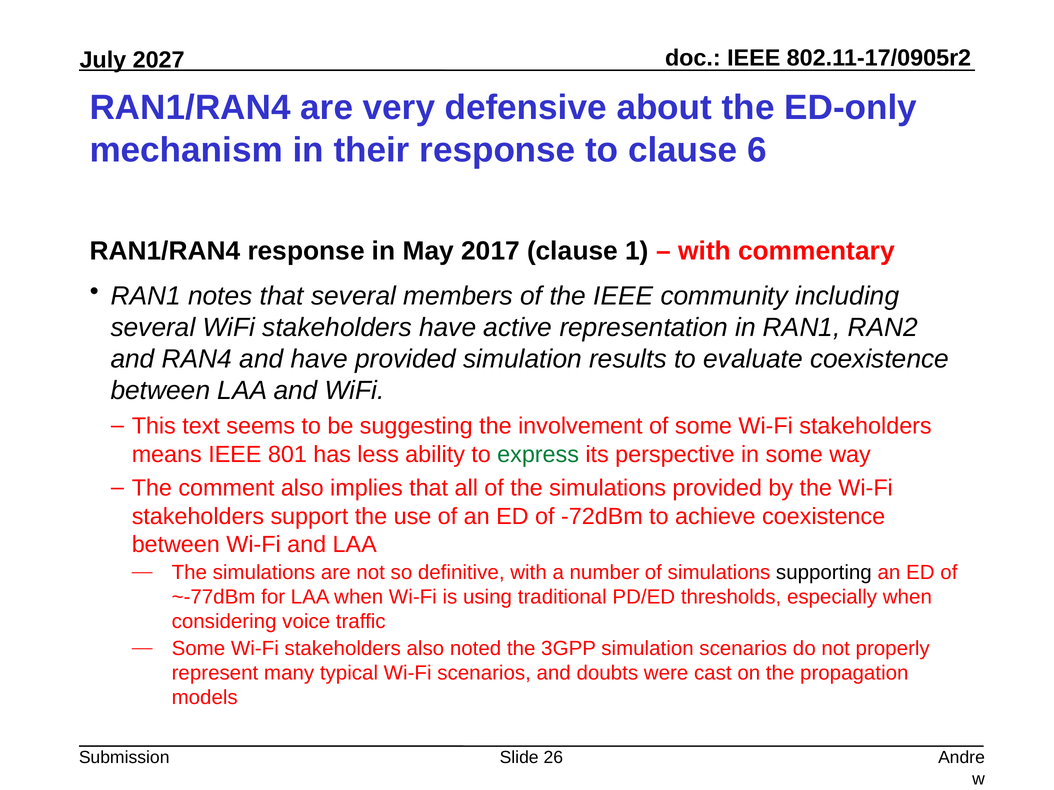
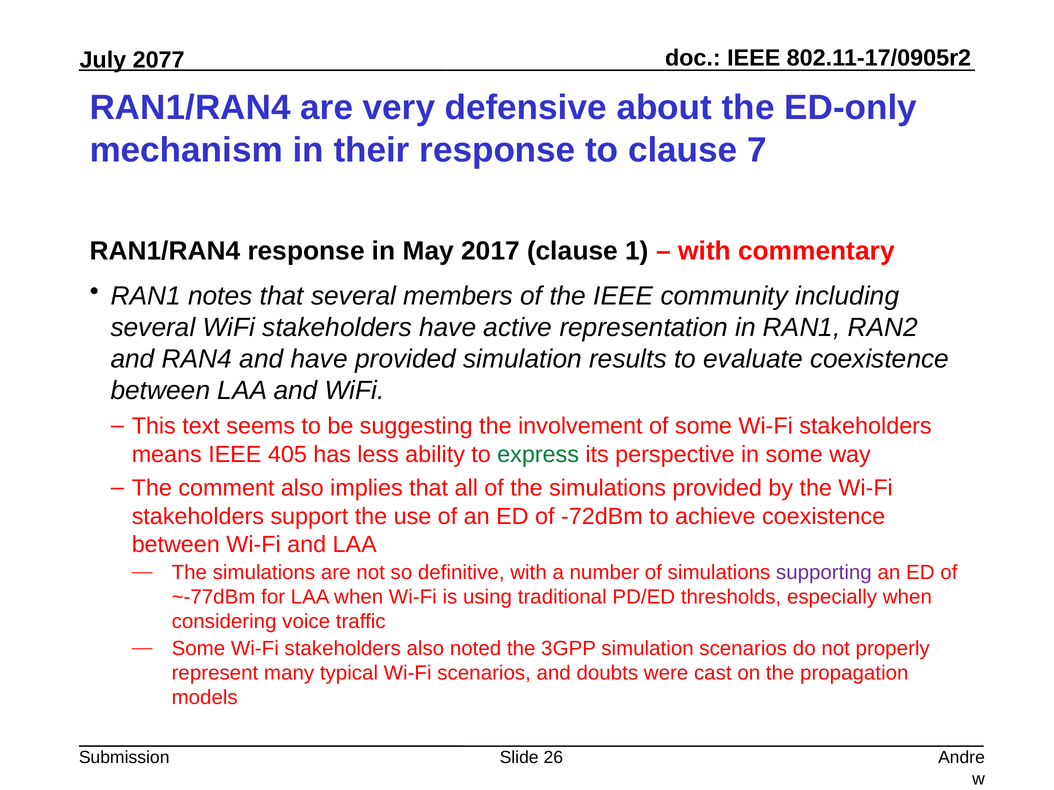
2027: 2027 -> 2077
6: 6 -> 7
801: 801 -> 405
supporting colour: black -> purple
